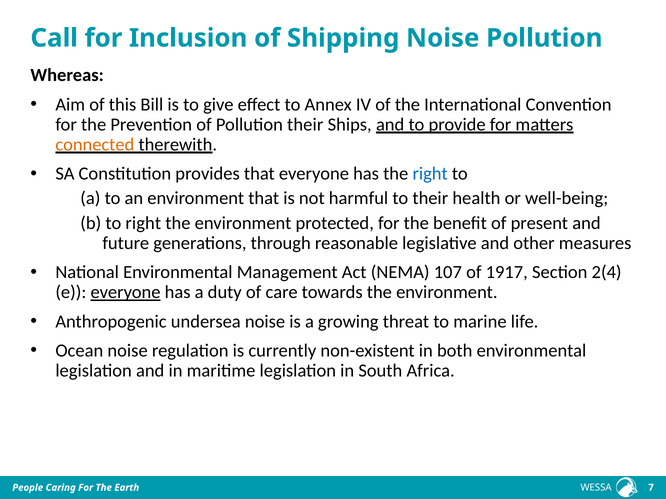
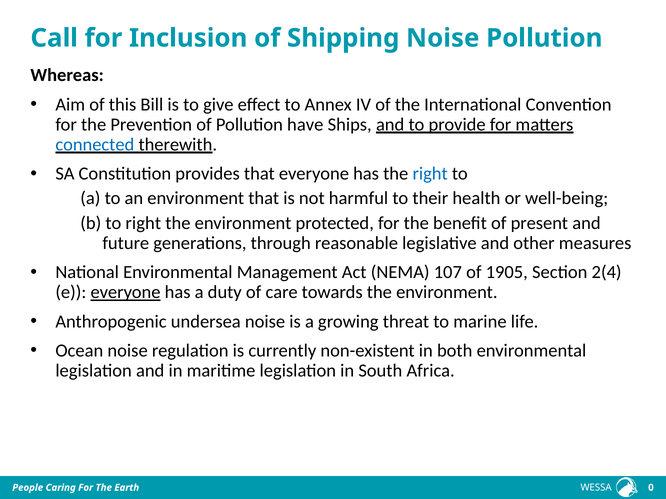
Pollution their: their -> have
connected colour: orange -> blue
1917: 1917 -> 1905
7: 7 -> 0
